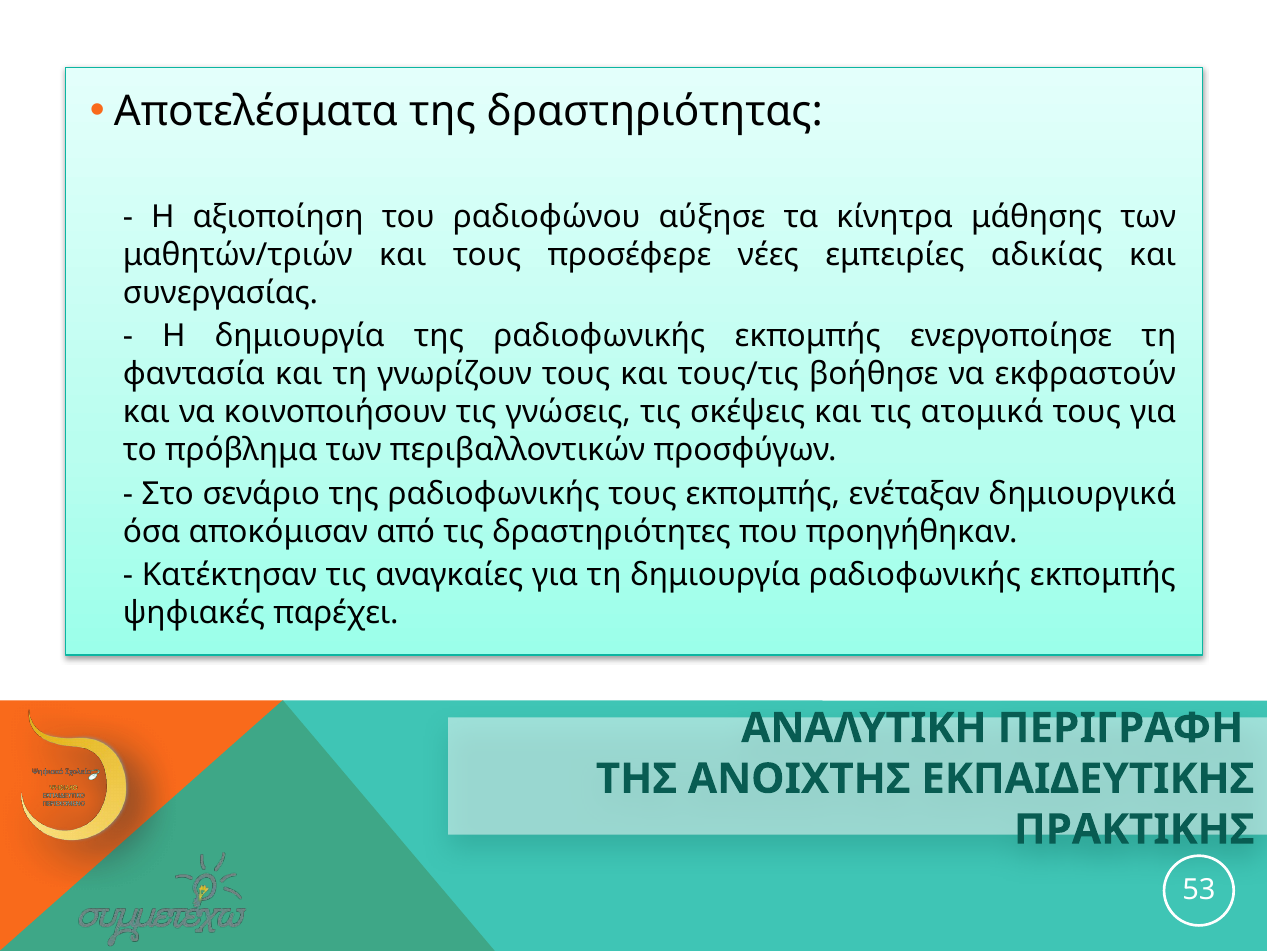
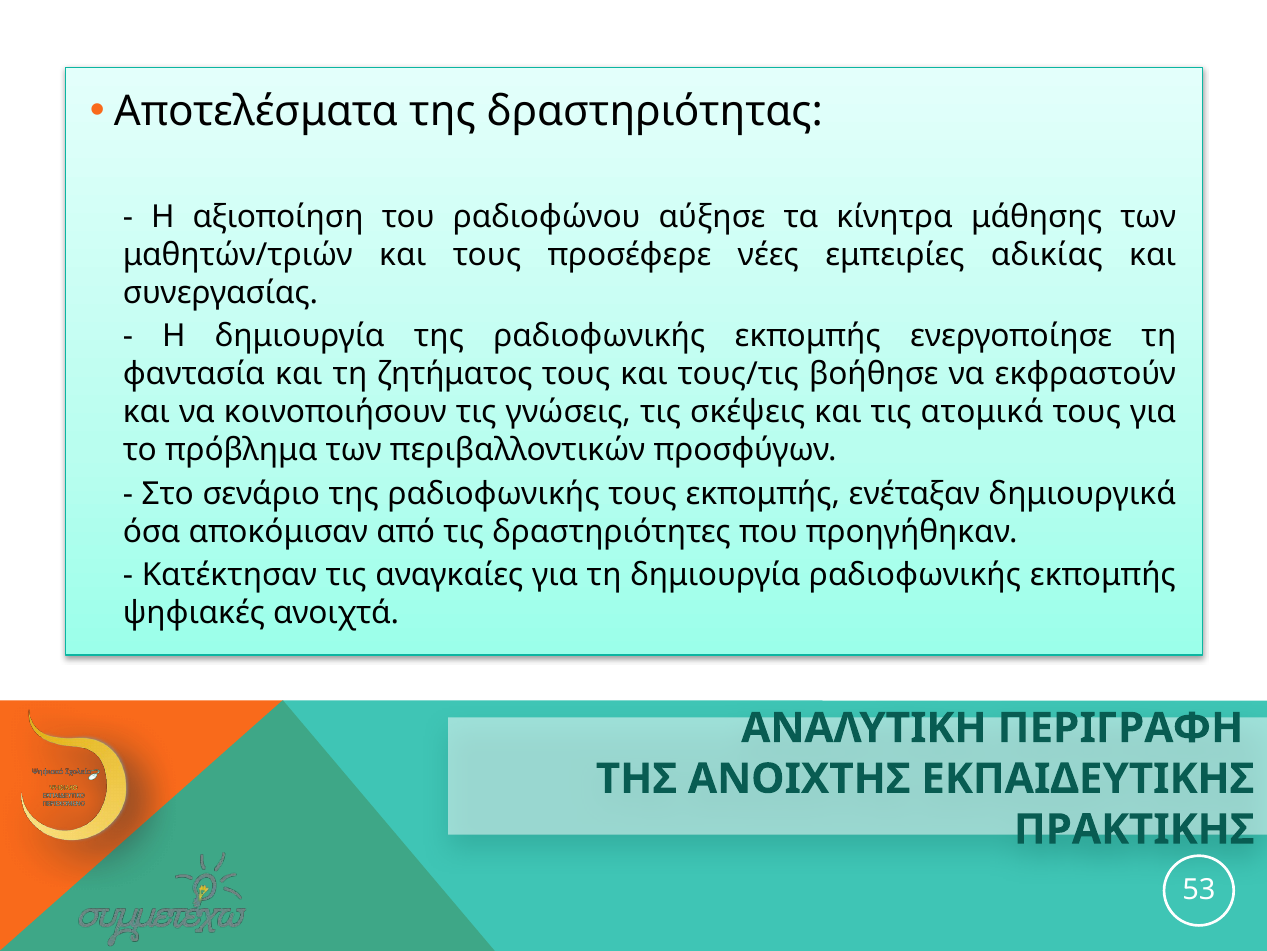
γνωρίζουν: γνωρίζουν -> ζητήματος
παρέχει: παρέχει -> ανοιχτά
